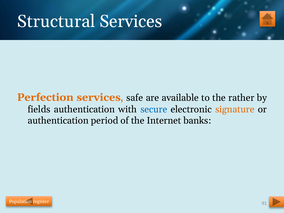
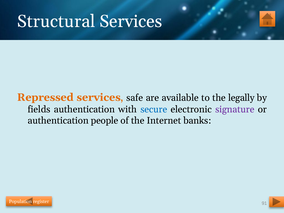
Perfection: Perfection -> Repressed
rather: rather -> legally
signature colour: orange -> purple
period: period -> people
